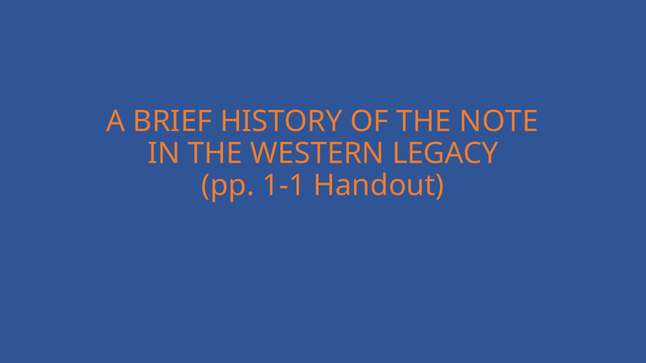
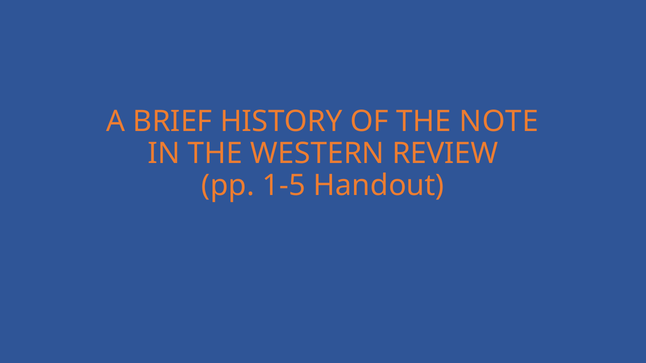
LEGACY: LEGACY -> REVIEW
1-1: 1-1 -> 1-5
